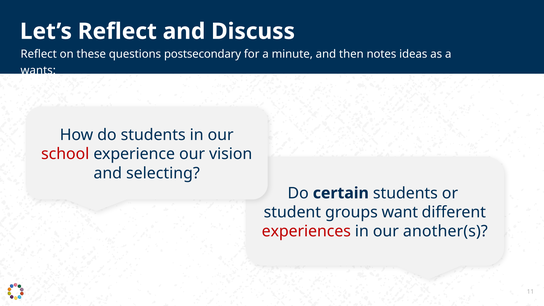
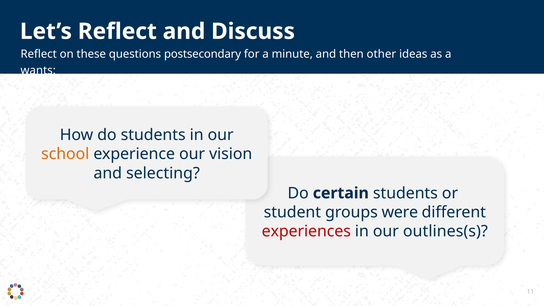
notes: notes -> other
school colour: red -> orange
want: want -> were
another(s: another(s -> outlines(s
